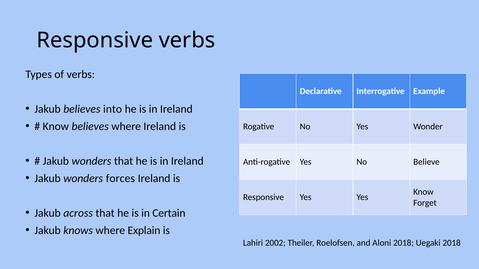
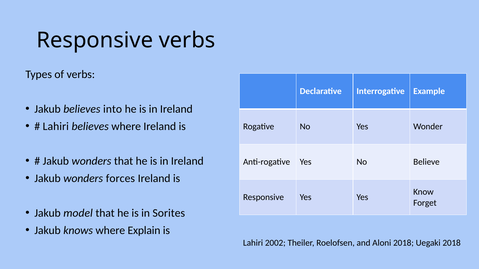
Know at (56, 126): Know -> Lahiri
across: across -> model
Certain: Certain -> Sorites
